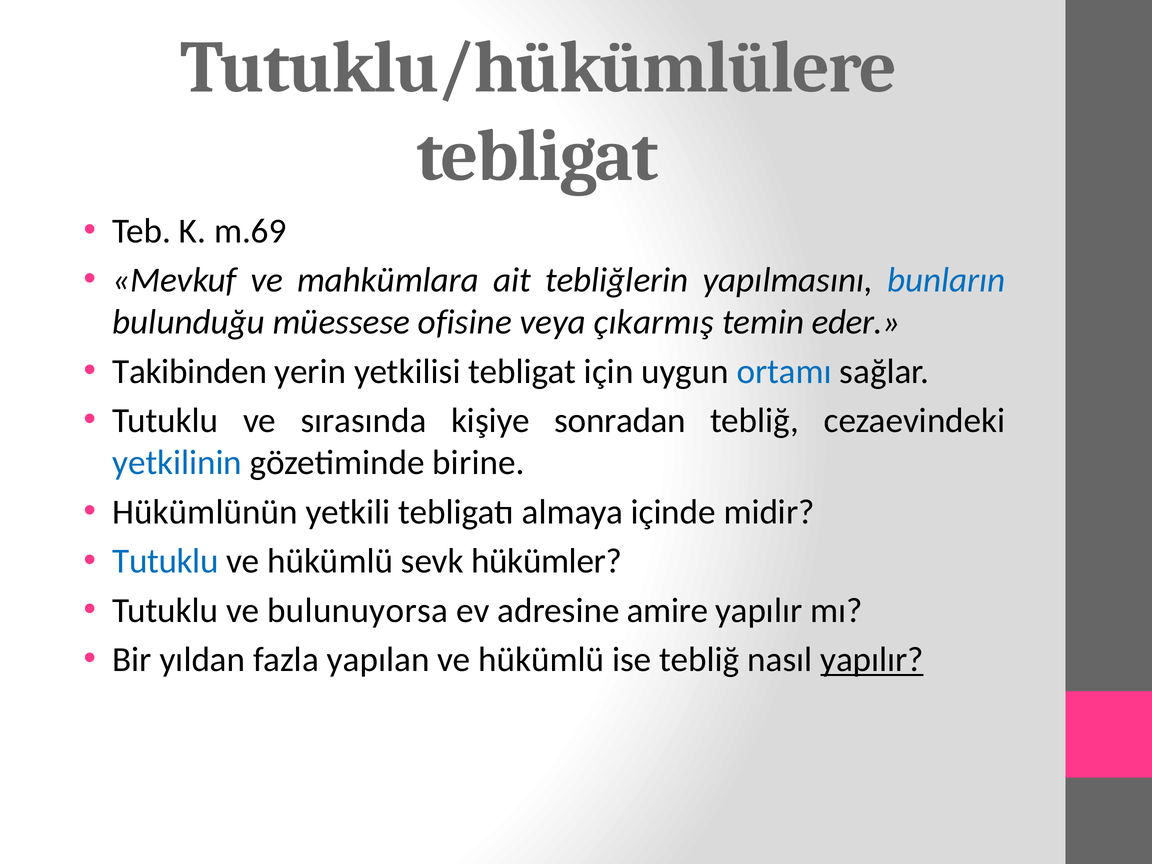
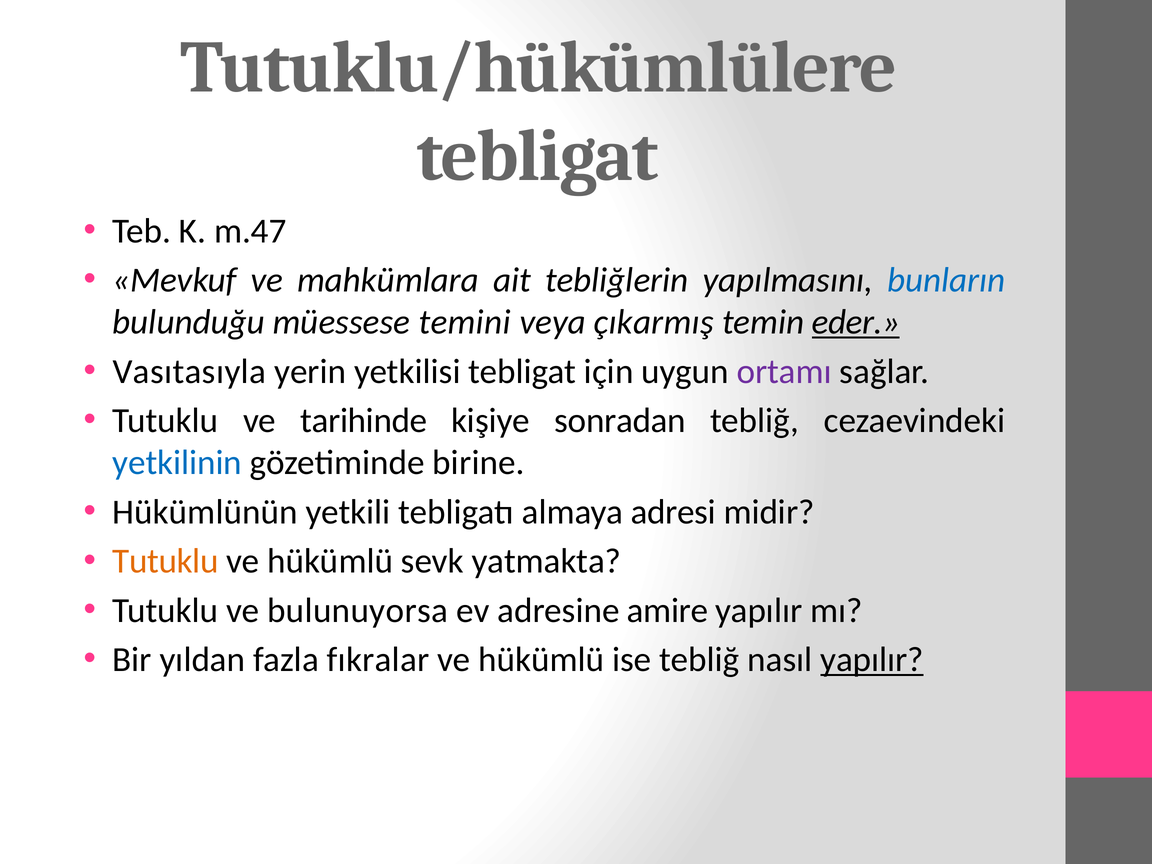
m.69: m.69 -> m.47
ofisine: ofisine -> temini
eder underline: none -> present
Takibinden: Takibinden -> Vasıtasıyla
ortamı colour: blue -> purple
sırasında: sırasında -> tarihinde
içinde: içinde -> adresi
Tutuklu at (165, 561) colour: blue -> orange
hükümler: hükümler -> yatmakta
yapılan: yapılan -> fıkralar
